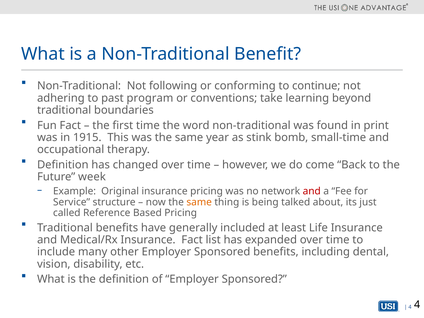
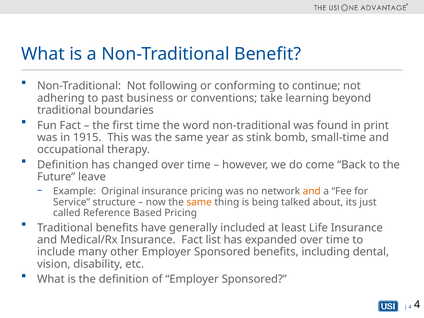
program: program -> business
week: week -> leave
and at (312, 191) colour: red -> orange
